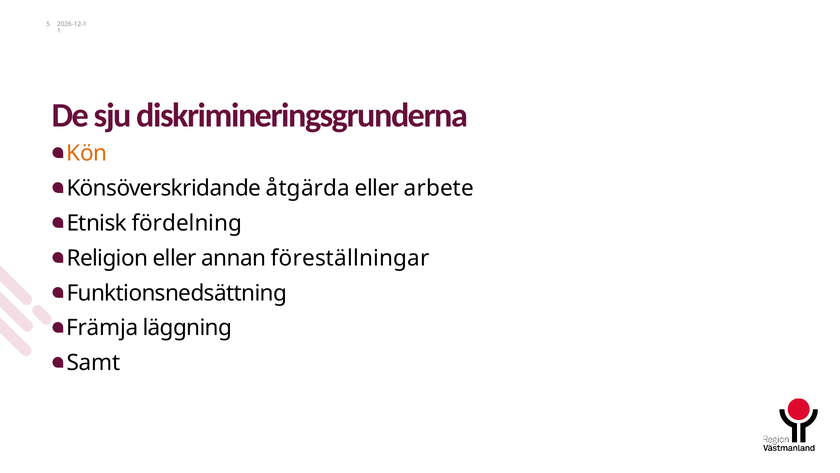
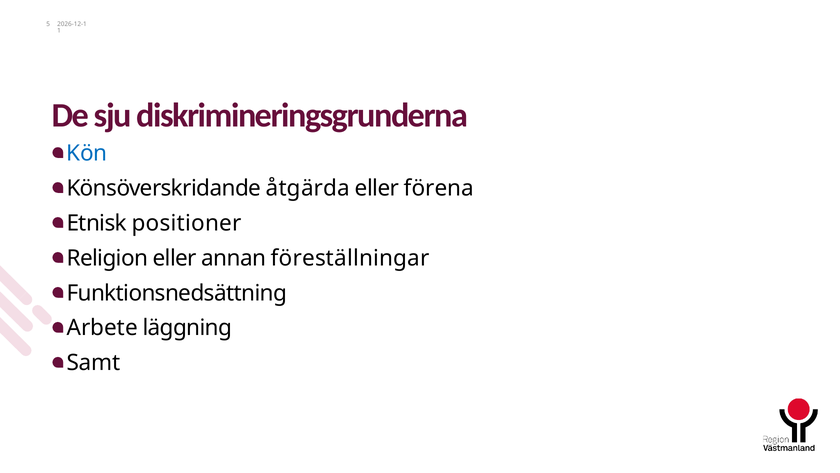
Kön colour: orange -> blue
arbete: arbete -> förena
fördelning: fördelning -> positioner
Främja: Främja -> Arbete
